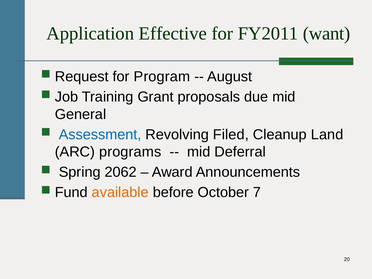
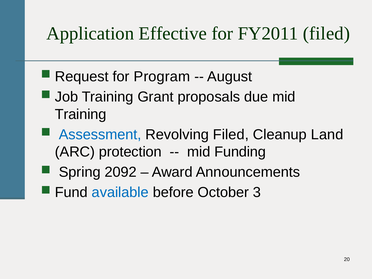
FY2011 want: want -> filed
General at (81, 114): General -> Training
programs: programs -> protection
Deferral: Deferral -> Funding
2062: 2062 -> 2092
available colour: orange -> blue
7: 7 -> 3
